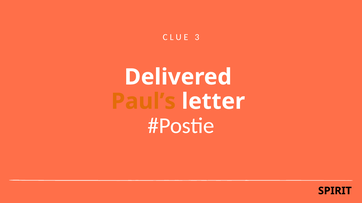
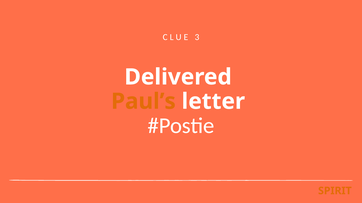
SPIRIT colour: black -> orange
